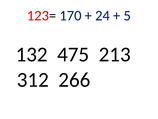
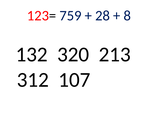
170: 170 -> 759
24: 24 -> 28
5: 5 -> 8
475: 475 -> 320
266: 266 -> 107
